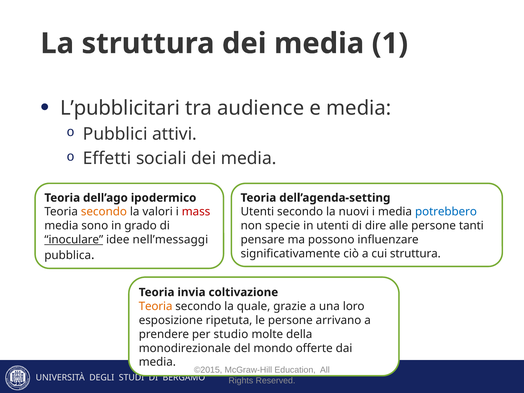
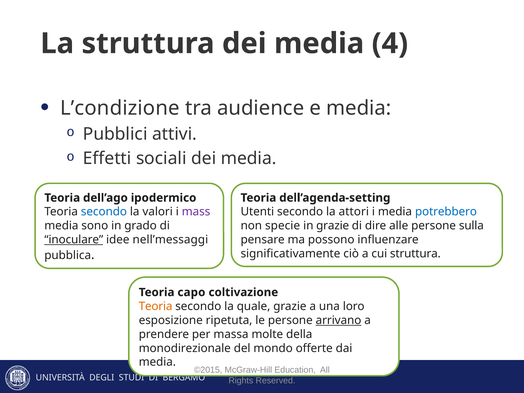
1: 1 -> 4
L’pubblicitari: L’pubblicitari -> L’condizione
secondo at (104, 212) colour: orange -> blue
mass colour: red -> purple
nuovi: nuovi -> attori
in utenti: utenti -> grazie
tanti: tanti -> sulla
invia: invia -> capo
arrivano underline: none -> present
studio: studio -> massa
